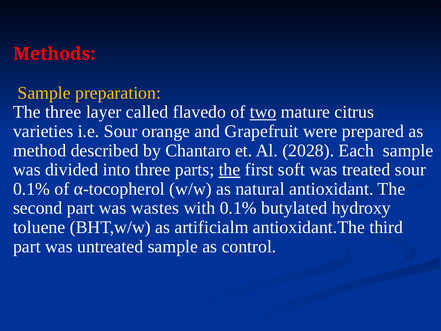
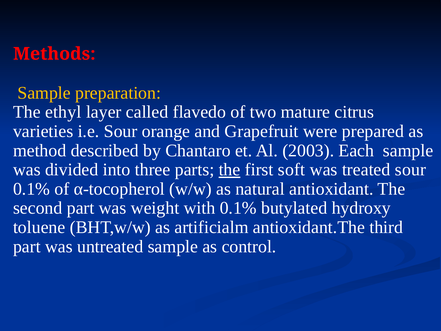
The three: three -> ethyl
two underline: present -> none
2028: 2028 -> 2003
wastes: wastes -> weight
